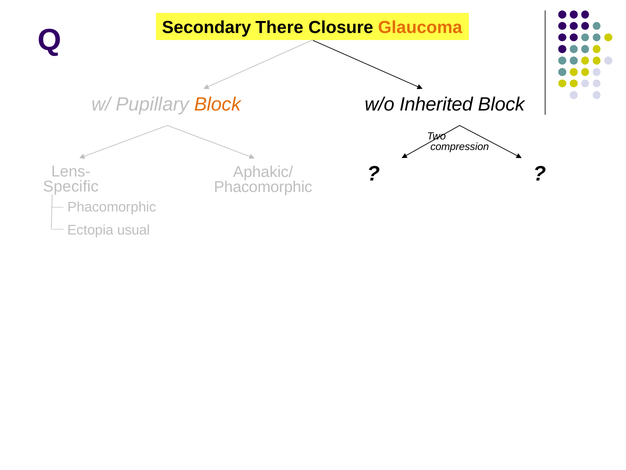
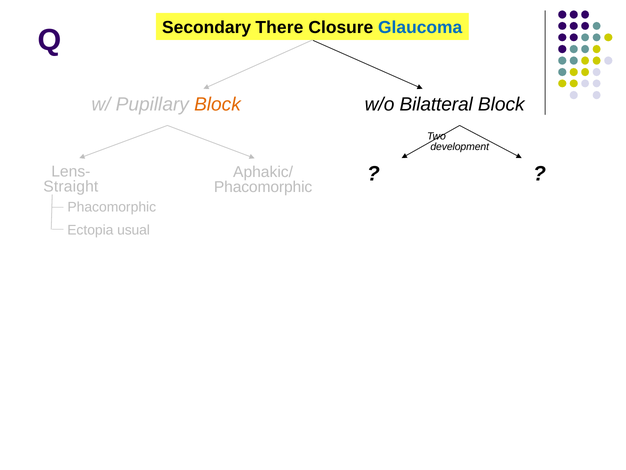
Glaucoma colour: orange -> blue
Inherited: Inherited -> Bilatteral
compression: compression -> development
Specific: Specific -> Straight
